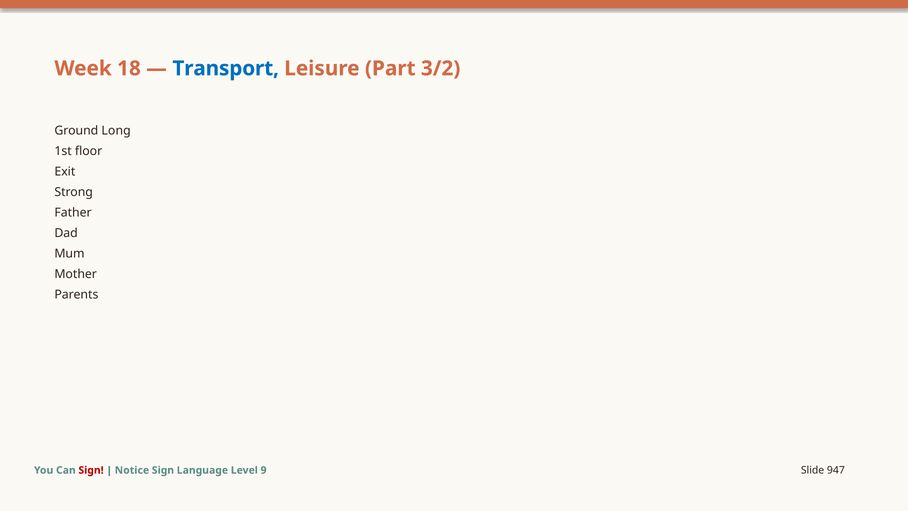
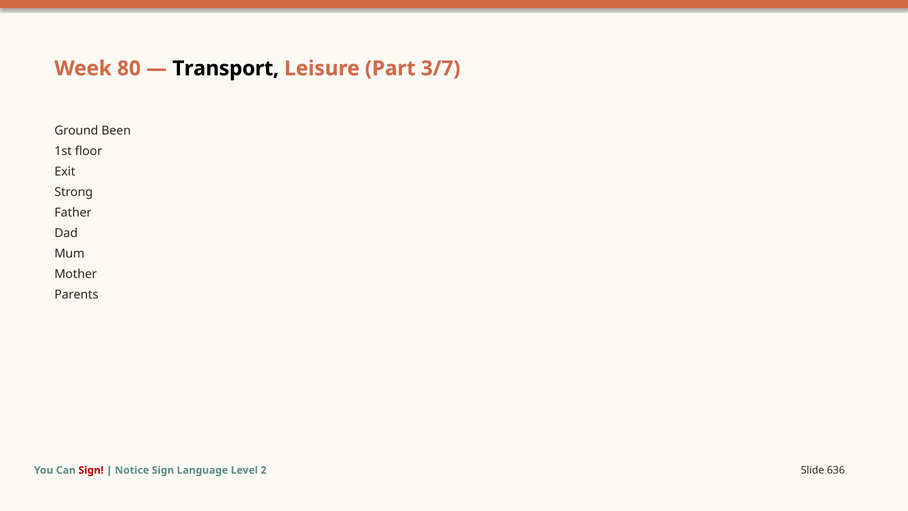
18: 18 -> 80
Transport colour: blue -> black
3/2: 3/2 -> 3/7
Long: Long -> Been
9: 9 -> 2
947: 947 -> 636
